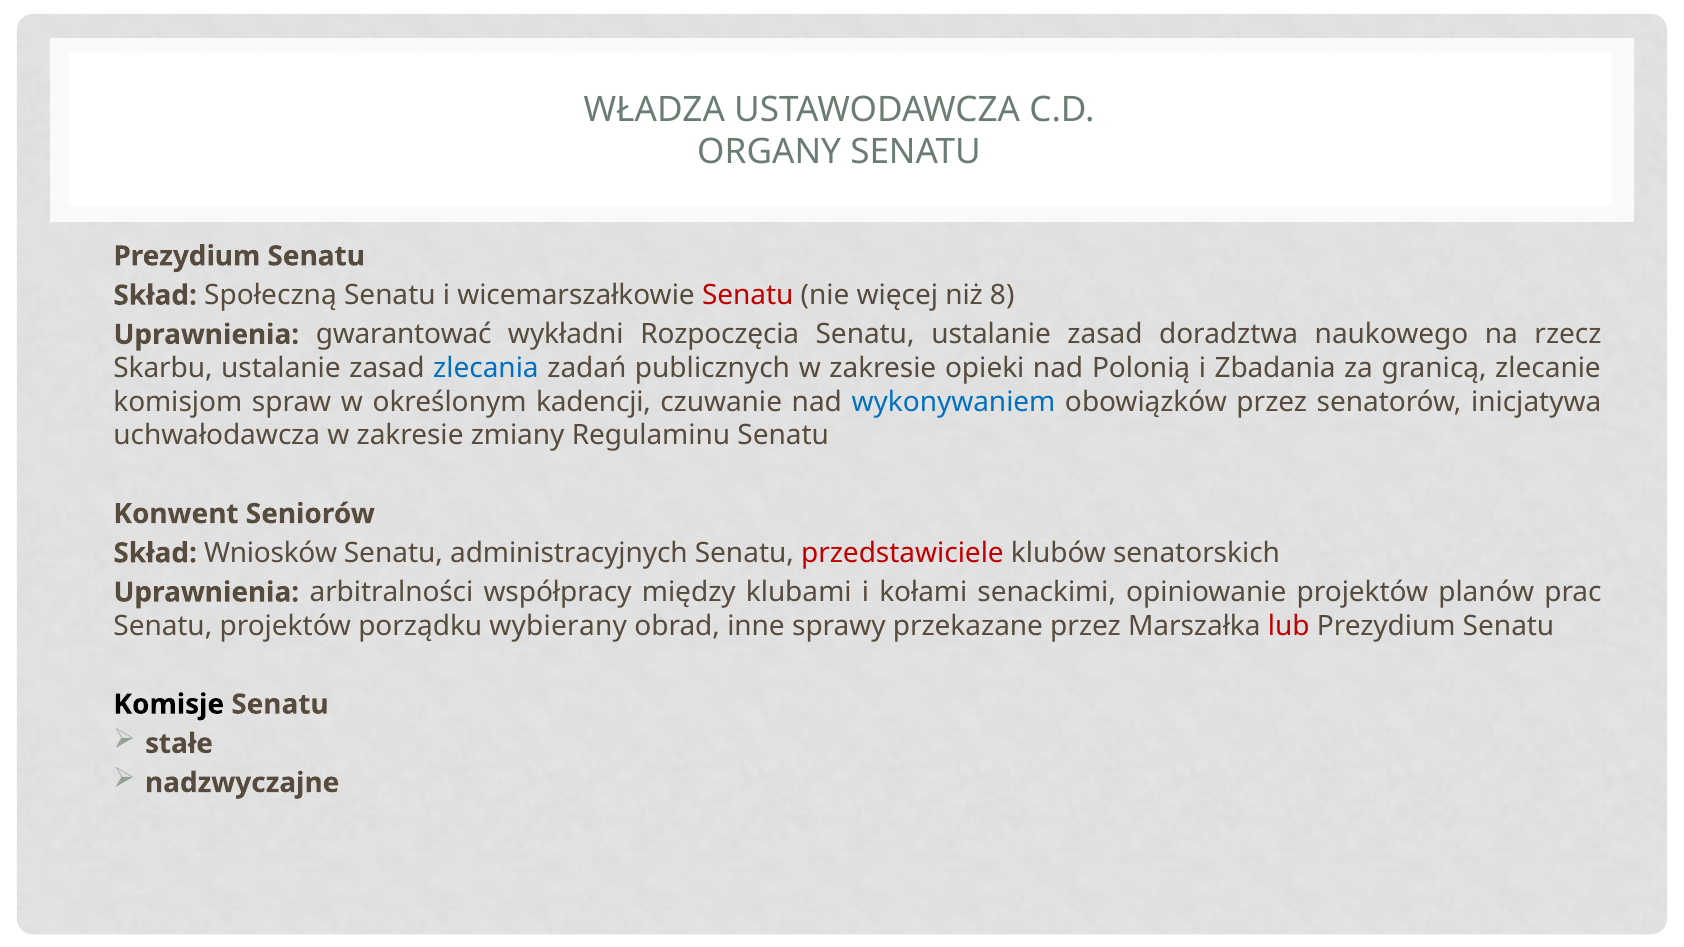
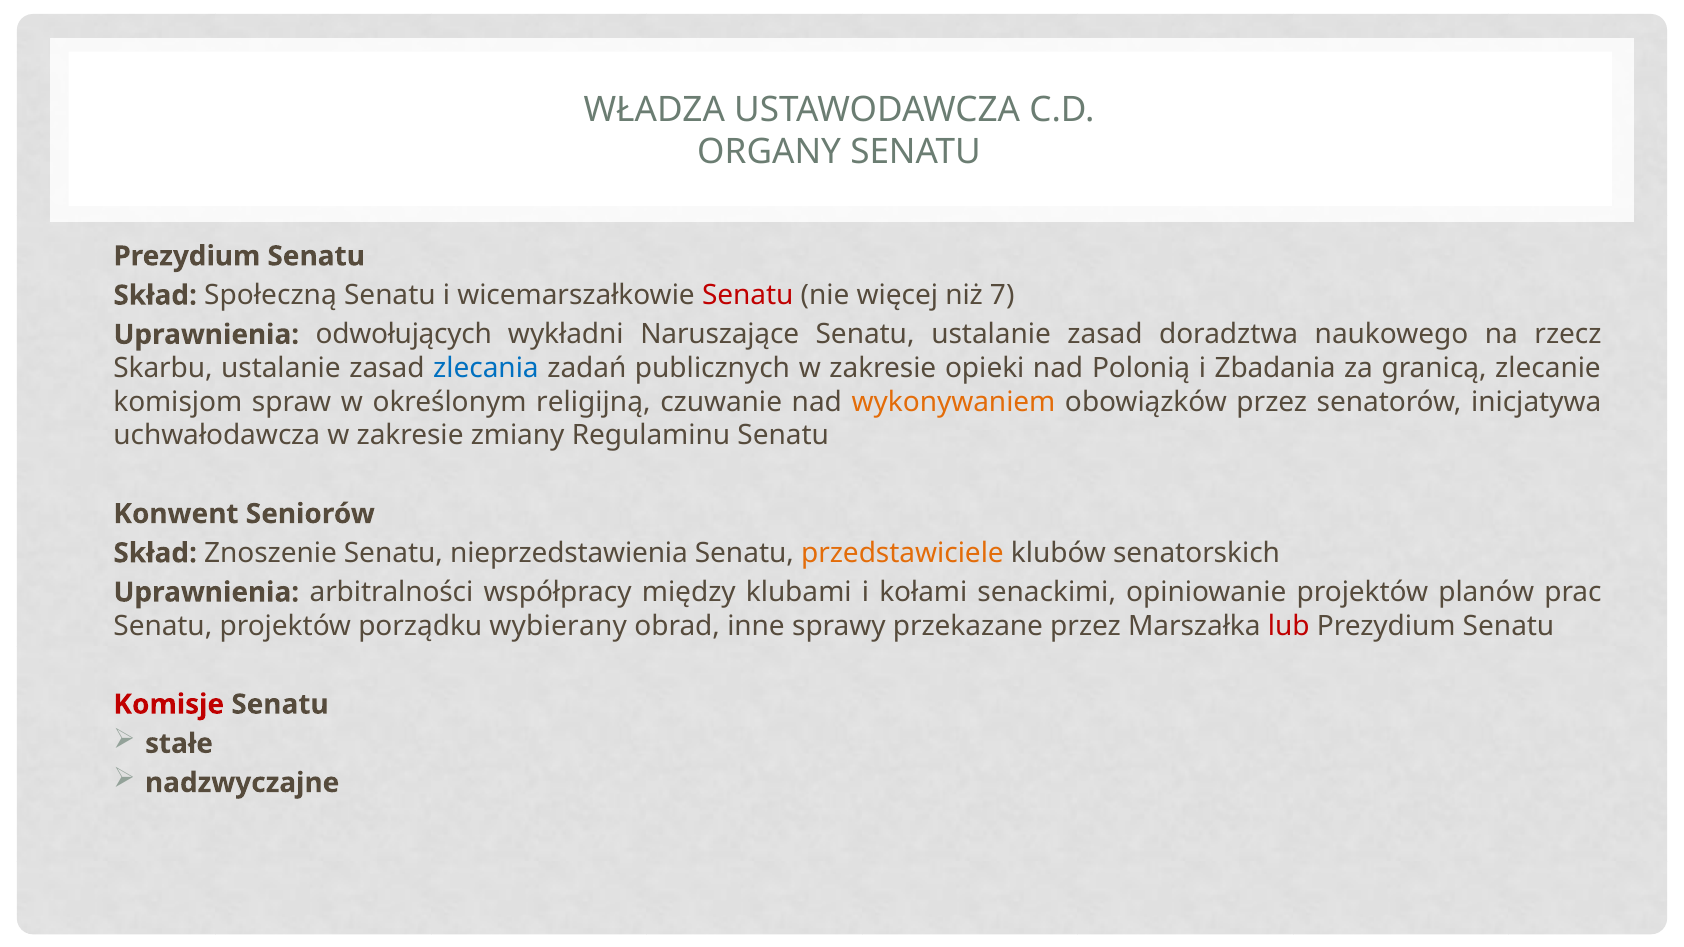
8: 8 -> 7
gwarantować: gwarantować -> odwołujących
Rozpoczęcia: Rozpoczęcia -> Naruszające
kadencji: kadencji -> religijną
wykonywaniem colour: blue -> orange
Wniosków: Wniosków -> Znoszenie
administracyjnych: administracyjnych -> nieprzedstawienia
przedstawiciele colour: red -> orange
Komisje colour: black -> red
